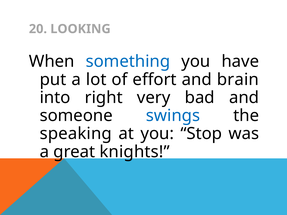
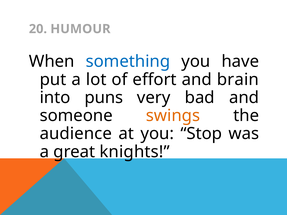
LOOKING: LOOKING -> HUMOUR
right: right -> puns
swings colour: blue -> orange
speaking: speaking -> audience
